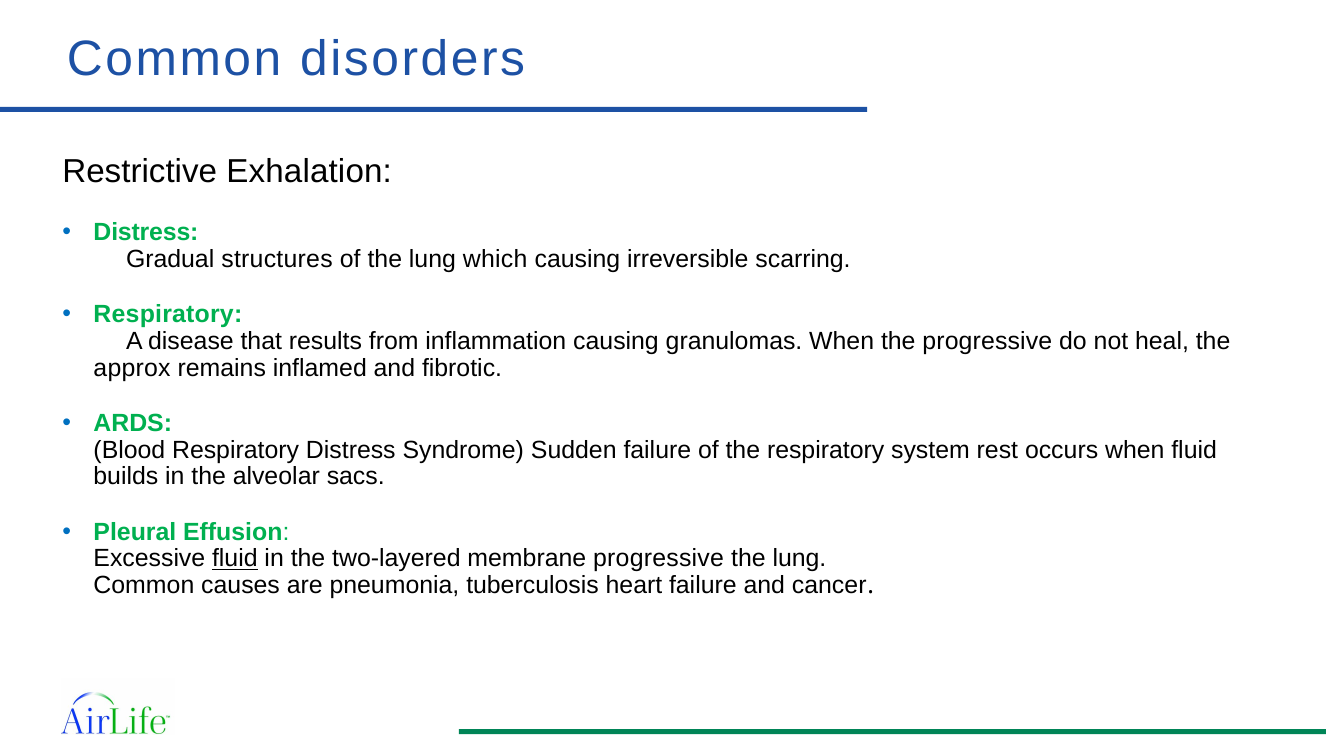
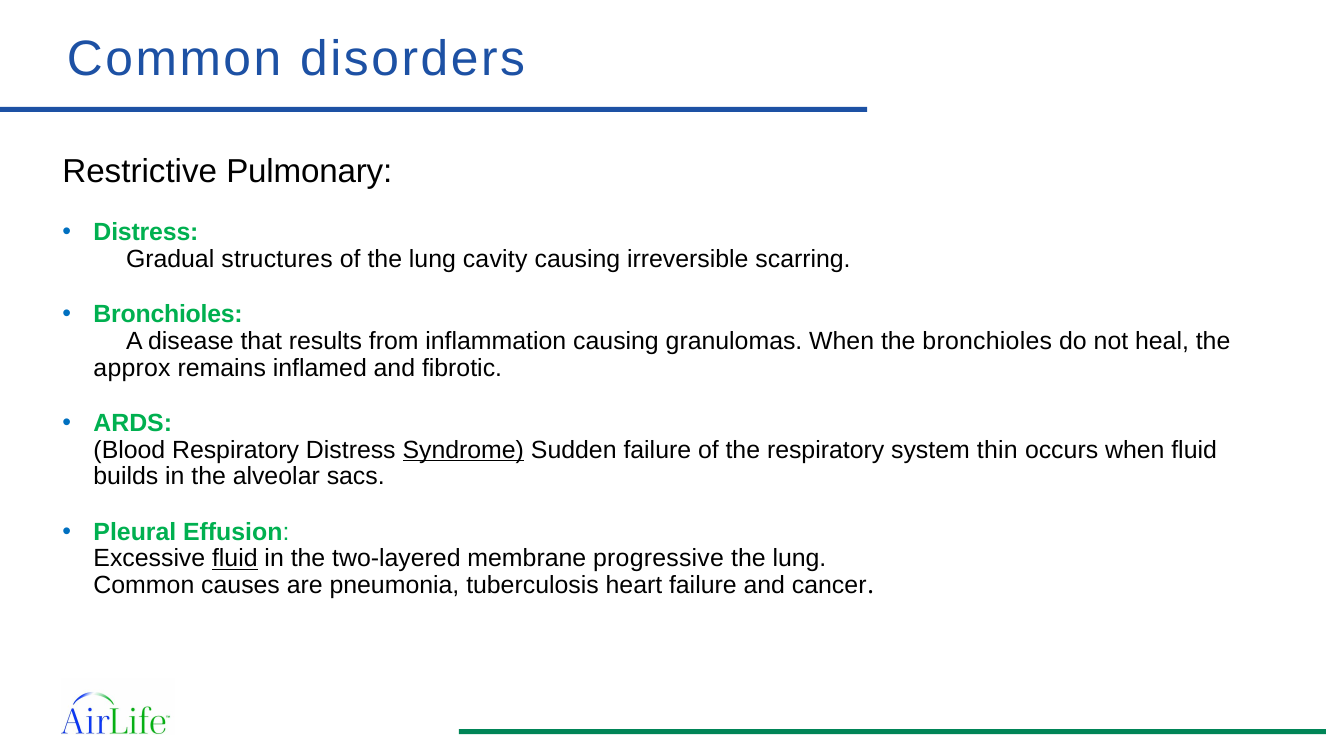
Exhalation: Exhalation -> Pulmonary
which: which -> cavity
Respiratory at (168, 314): Respiratory -> Bronchioles
the progressive: progressive -> bronchioles
Syndrome underline: none -> present
rest: rest -> thin
